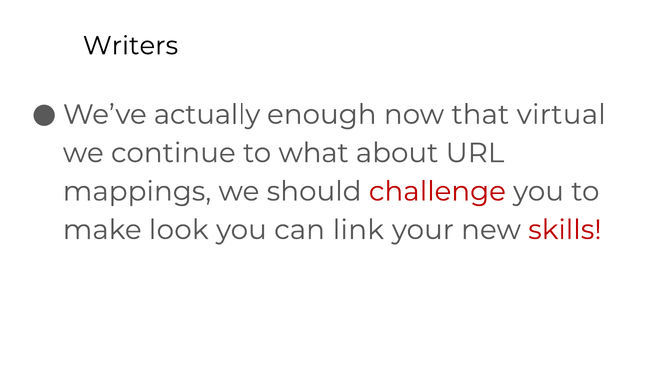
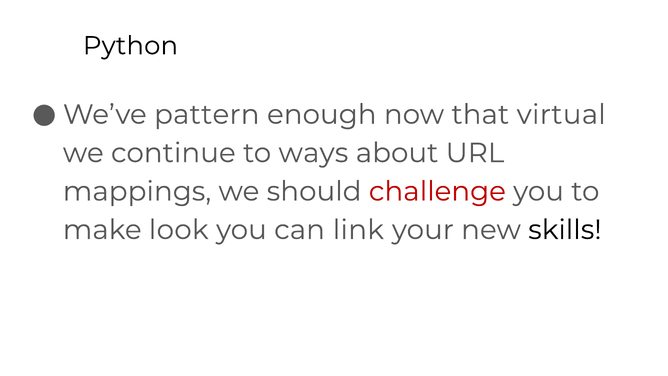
Writers: Writers -> Python
actually: actually -> pattern
what: what -> ways
skills colour: red -> black
